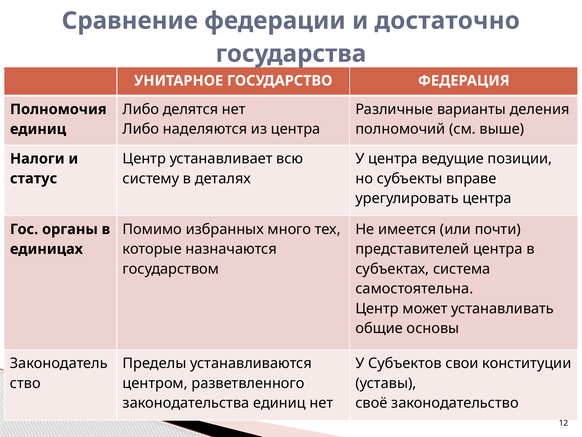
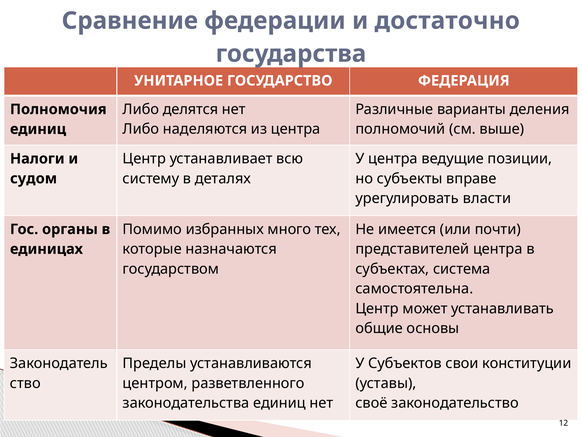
статус: статус -> судом
урегулировать центра: центра -> власти
